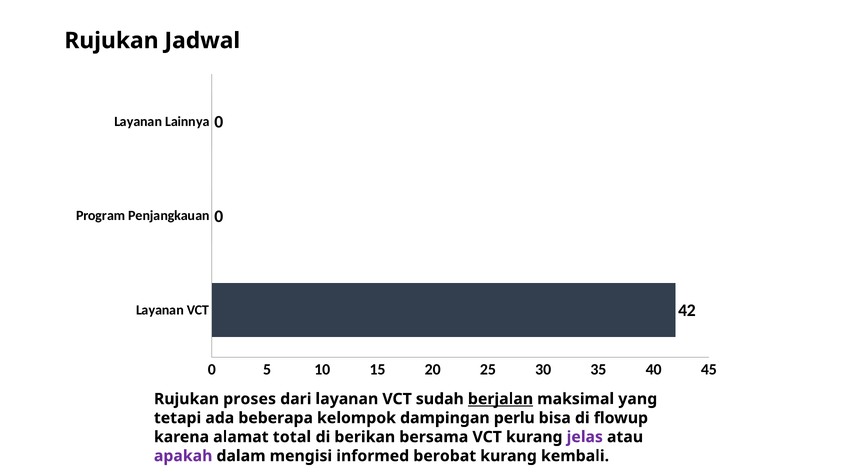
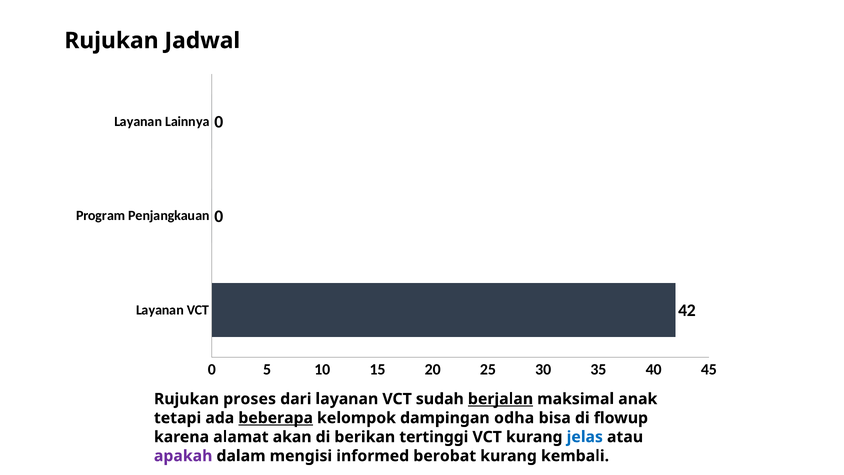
yang: yang -> anak
beberapa underline: none -> present
perlu: perlu -> odha
total: total -> akan
bersama: bersama -> tertinggi
jelas colour: purple -> blue
